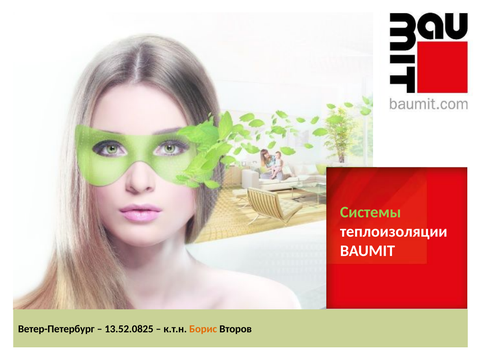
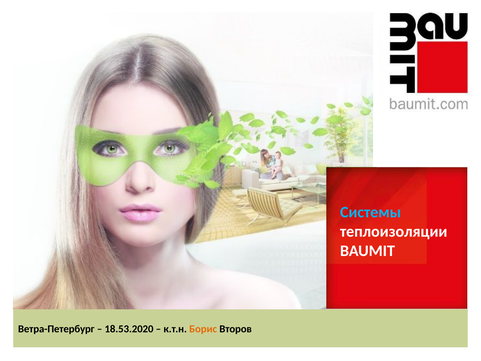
Системы colour: light green -> light blue
Ветер-Петербург: Ветер-Петербург -> Ветра-Петербург
13.52.0825: 13.52.0825 -> 18.53.2020
